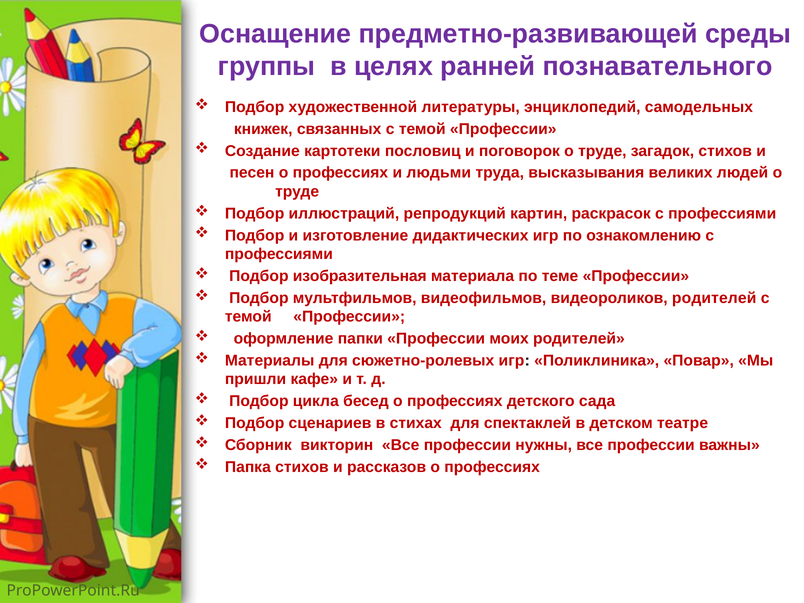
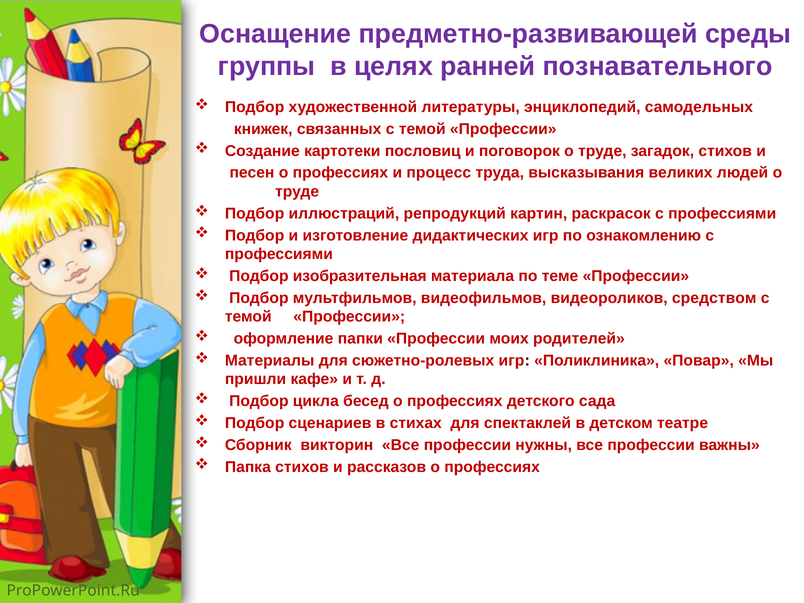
людьми: людьми -> процесс
видеороликов родителей: родителей -> средством
